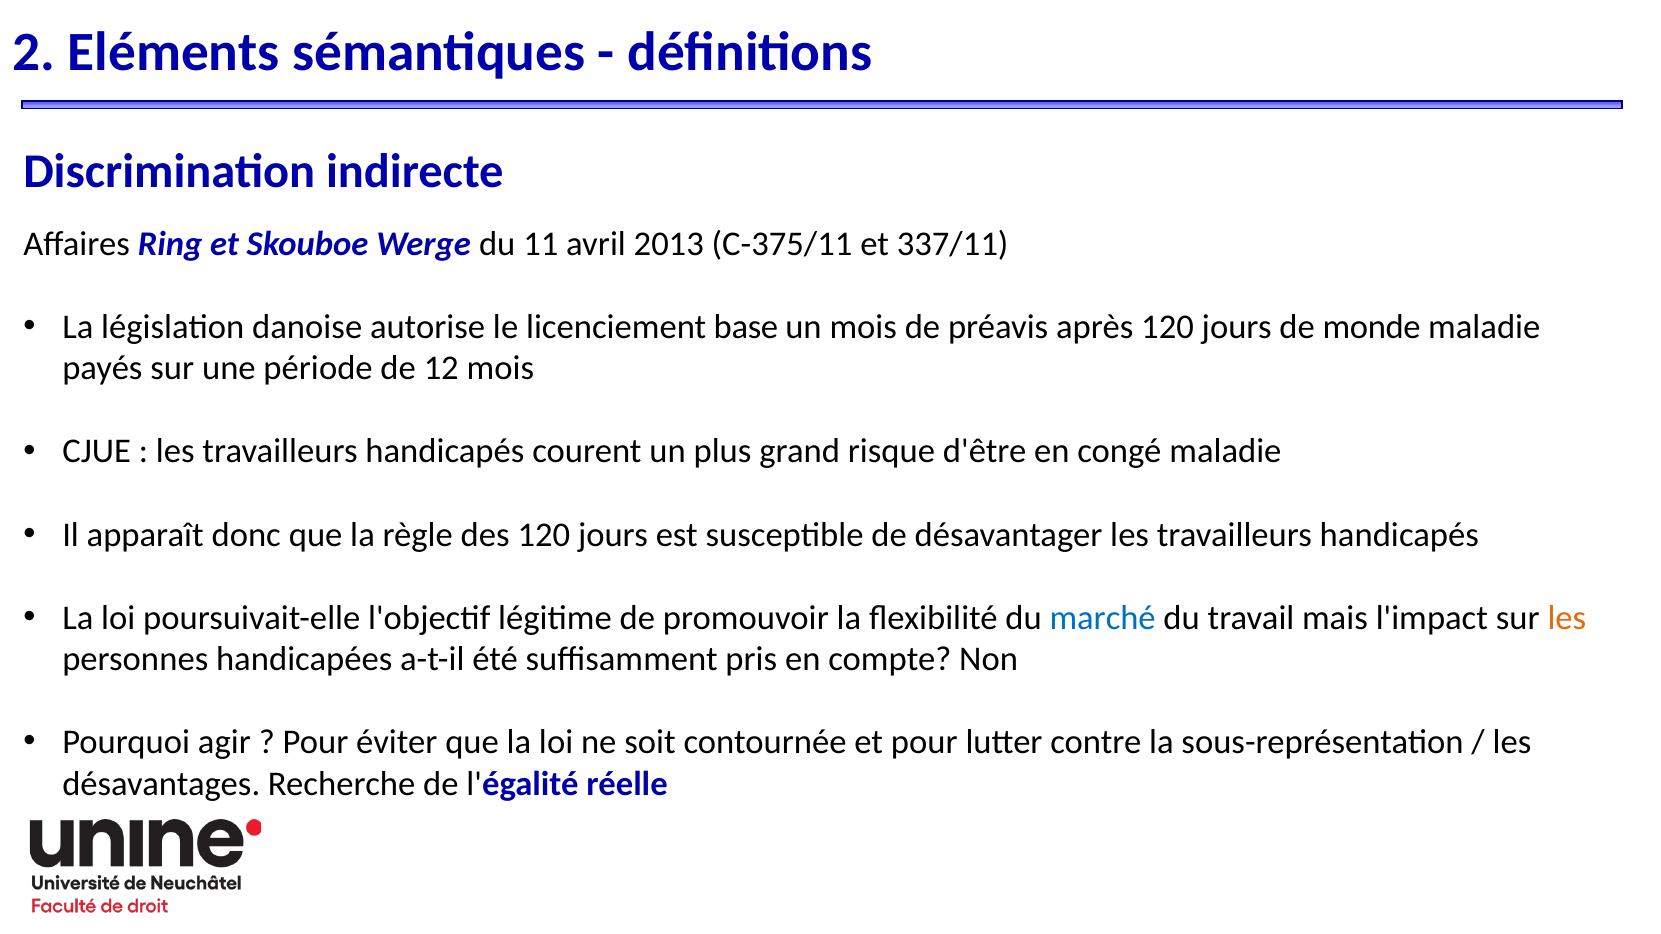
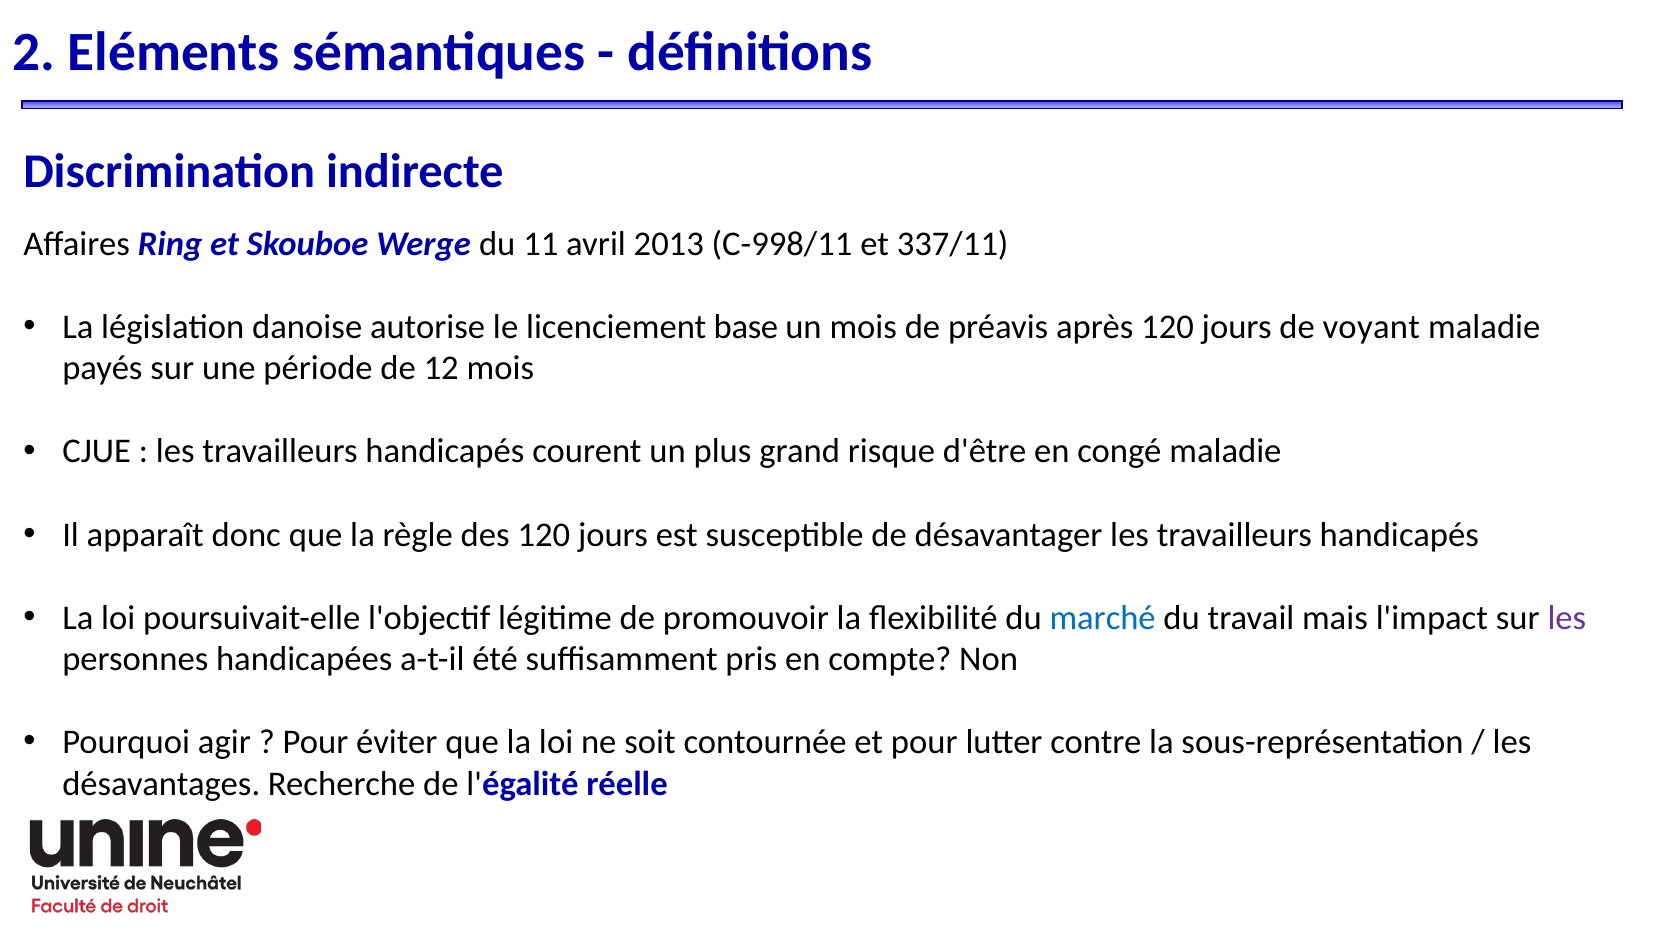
C-375/11: C-375/11 -> C-998/11
monde: monde -> voyant
les at (1567, 618) colour: orange -> purple
